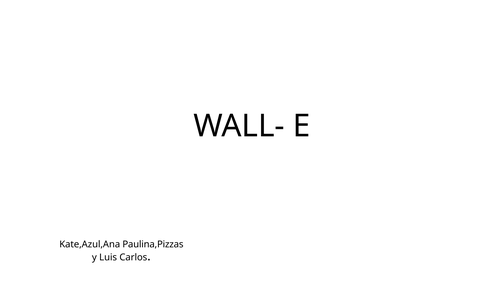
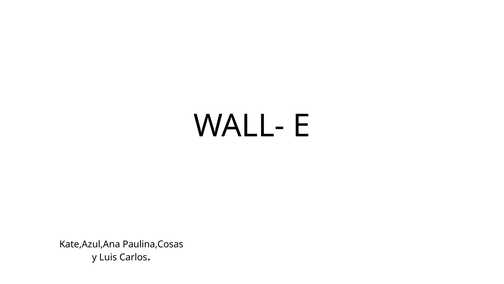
Paulina,Pizzas: Paulina,Pizzas -> Paulina,Cosas
